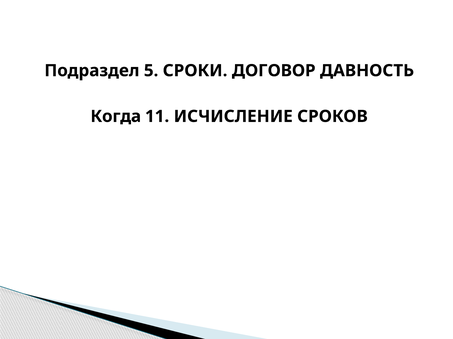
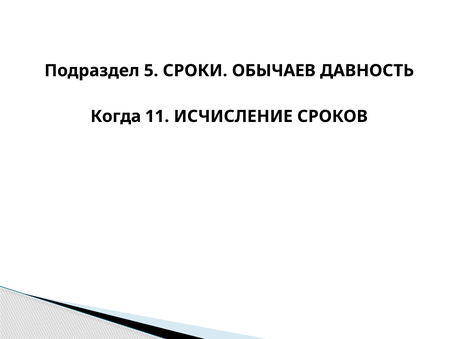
ДОГОВОР: ДОГОВОР -> ОБЫЧАЕВ
